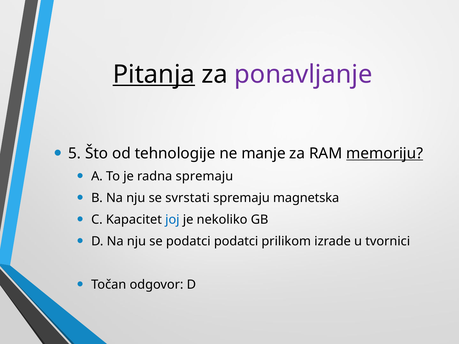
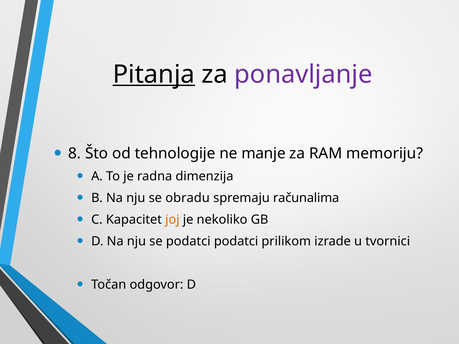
5: 5 -> 8
memoriju underline: present -> none
radna spremaju: spremaju -> dimenzija
svrstati: svrstati -> obradu
magnetska: magnetska -> računalima
joj colour: blue -> orange
